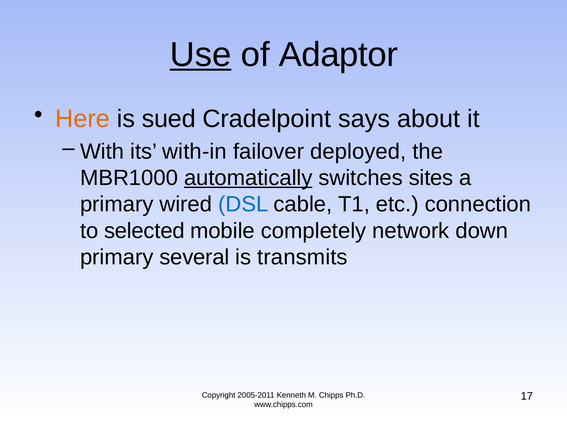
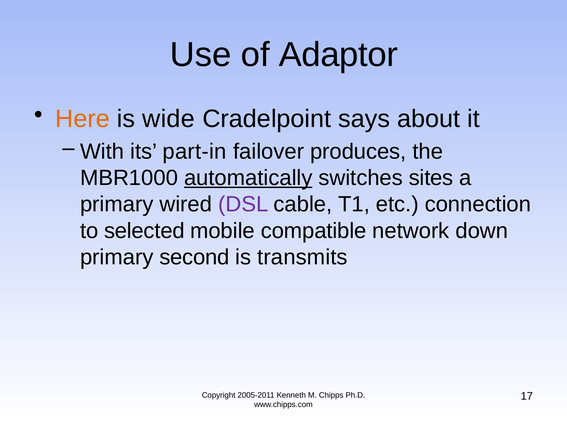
Use underline: present -> none
sued: sued -> wide
with-in: with-in -> part-in
deployed: deployed -> produces
DSL colour: blue -> purple
completely: completely -> compatible
several: several -> second
